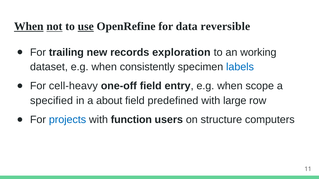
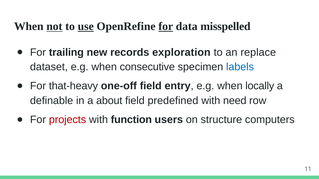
When at (29, 26) underline: present -> none
for at (166, 26) underline: none -> present
reversible: reversible -> misspelled
working: working -> replace
consistently: consistently -> consecutive
cell-heavy: cell-heavy -> that-heavy
scope: scope -> locally
specified: specified -> definable
large: large -> need
projects colour: blue -> red
